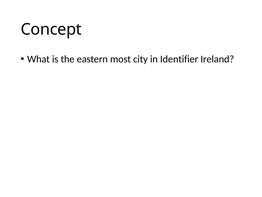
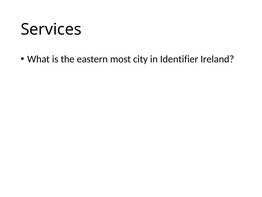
Concept: Concept -> Services
